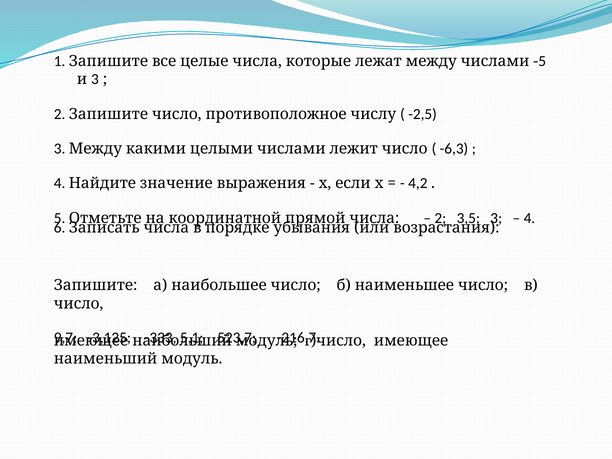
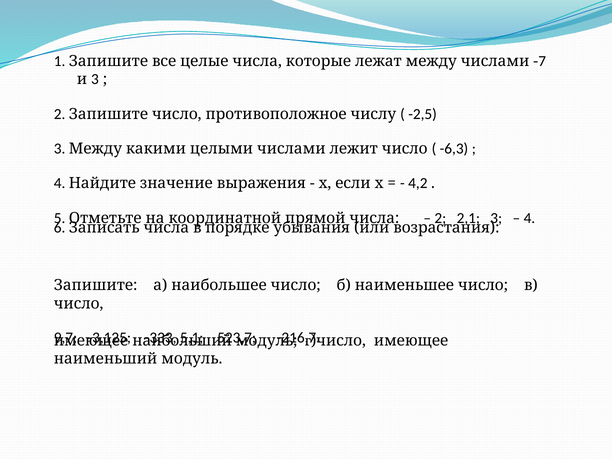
5 at (542, 61): 5 -> 7
3,5: 3,5 -> 2,1
